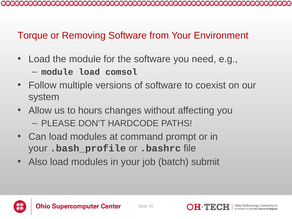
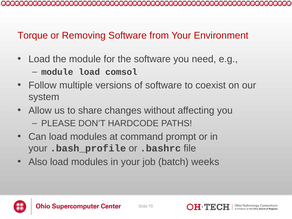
hours: hours -> share
submit: submit -> weeks
